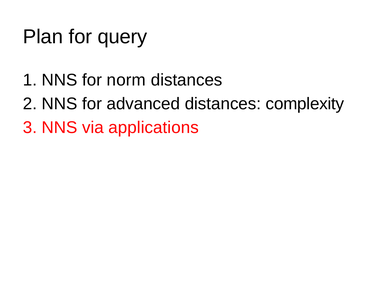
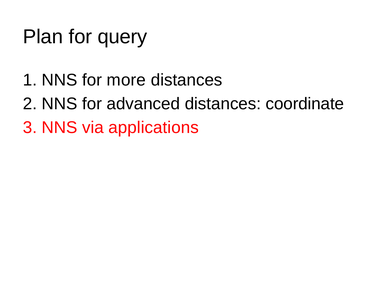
norm: norm -> more
complexity: complexity -> coordinate
